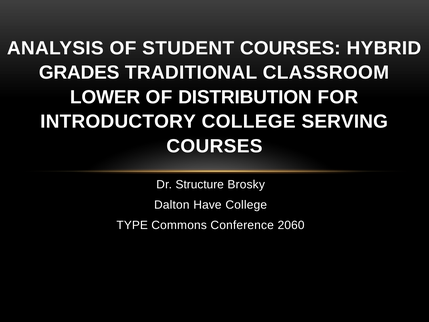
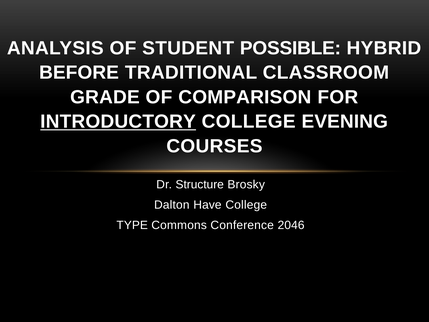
STUDENT COURSES: COURSES -> POSSIBLE
GRADES: GRADES -> BEFORE
LOWER: LOWER -> GRADE
DISTRIBUTION: DISTRIBUTION -> COMPARISON
INTRODUCTORY underline: none -> present
SERVING: SERVING -> EVENING
2060: 2060 -> 2046
